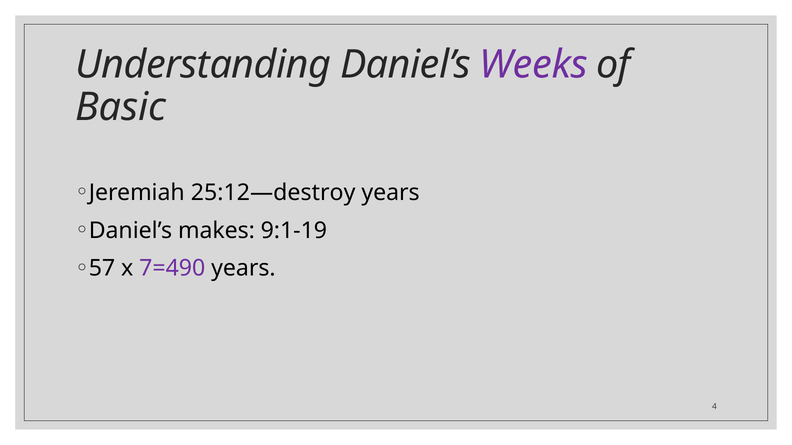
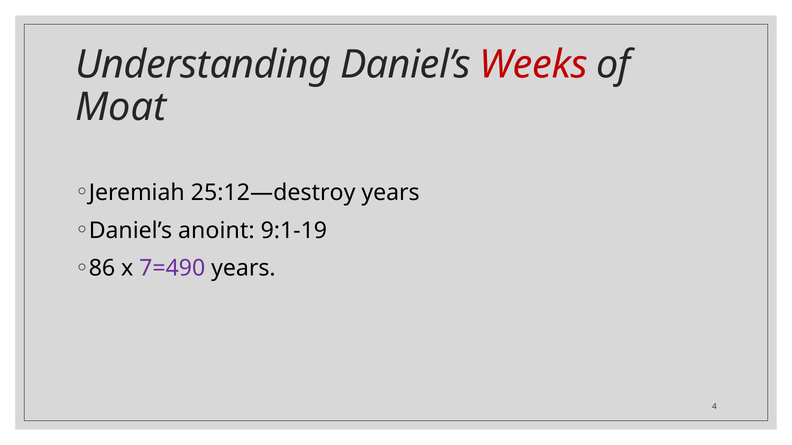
Weeks colour: purple -> red
Basic: Basic -> Moat
makes: makes -> anoint
57: 57 -> 86
